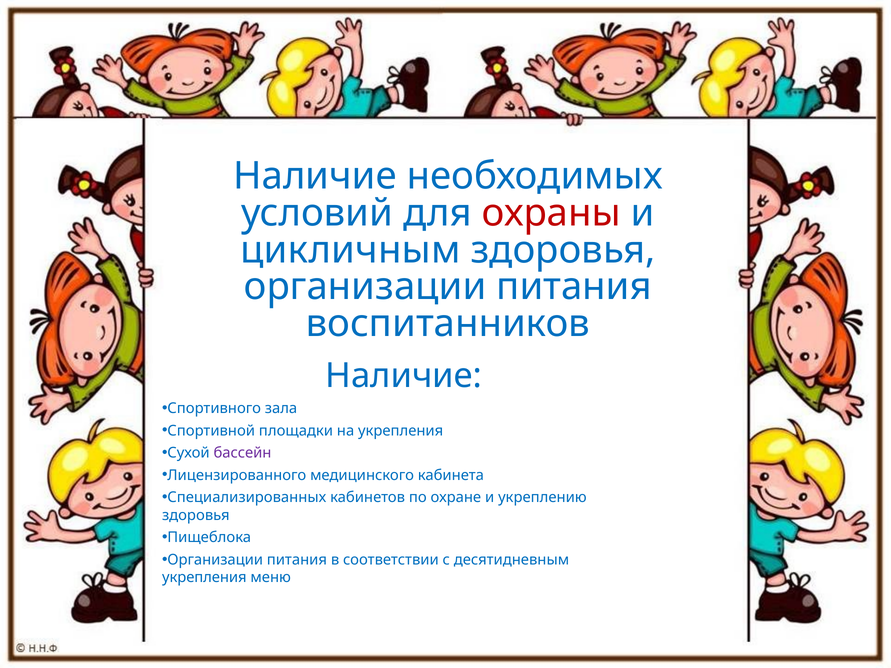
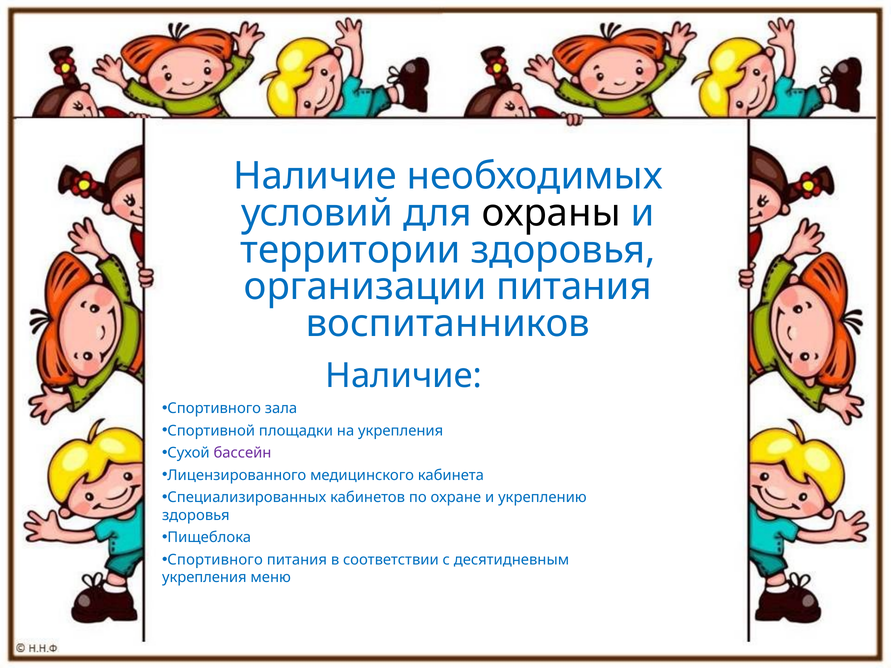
охраны colour: red -> black
цикличным: цикличным -> территории
Организации at (215, 560): Организации -> Спортивного
